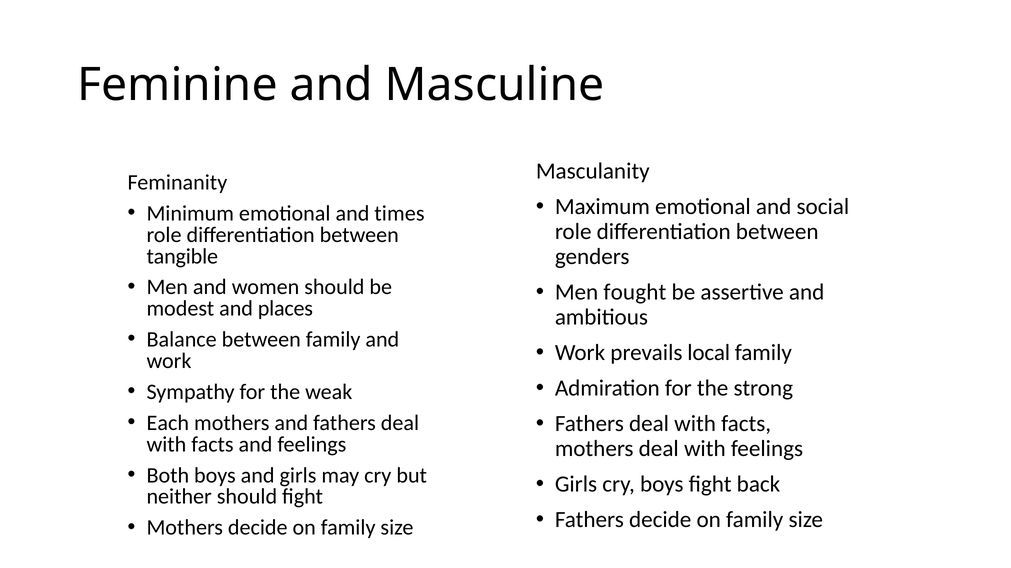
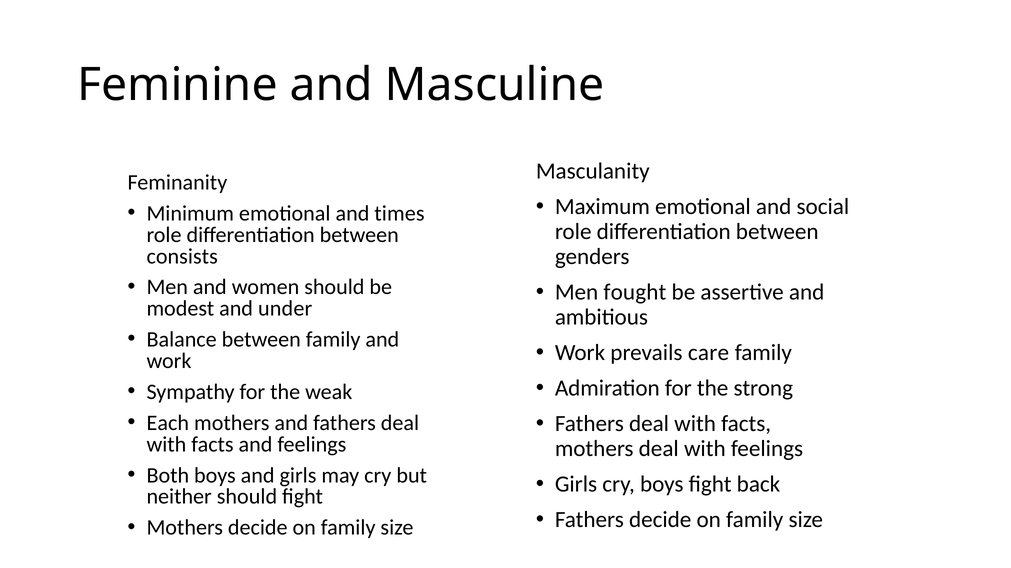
tangible: tangible -> consists
places: places -> under
local: local -> care
